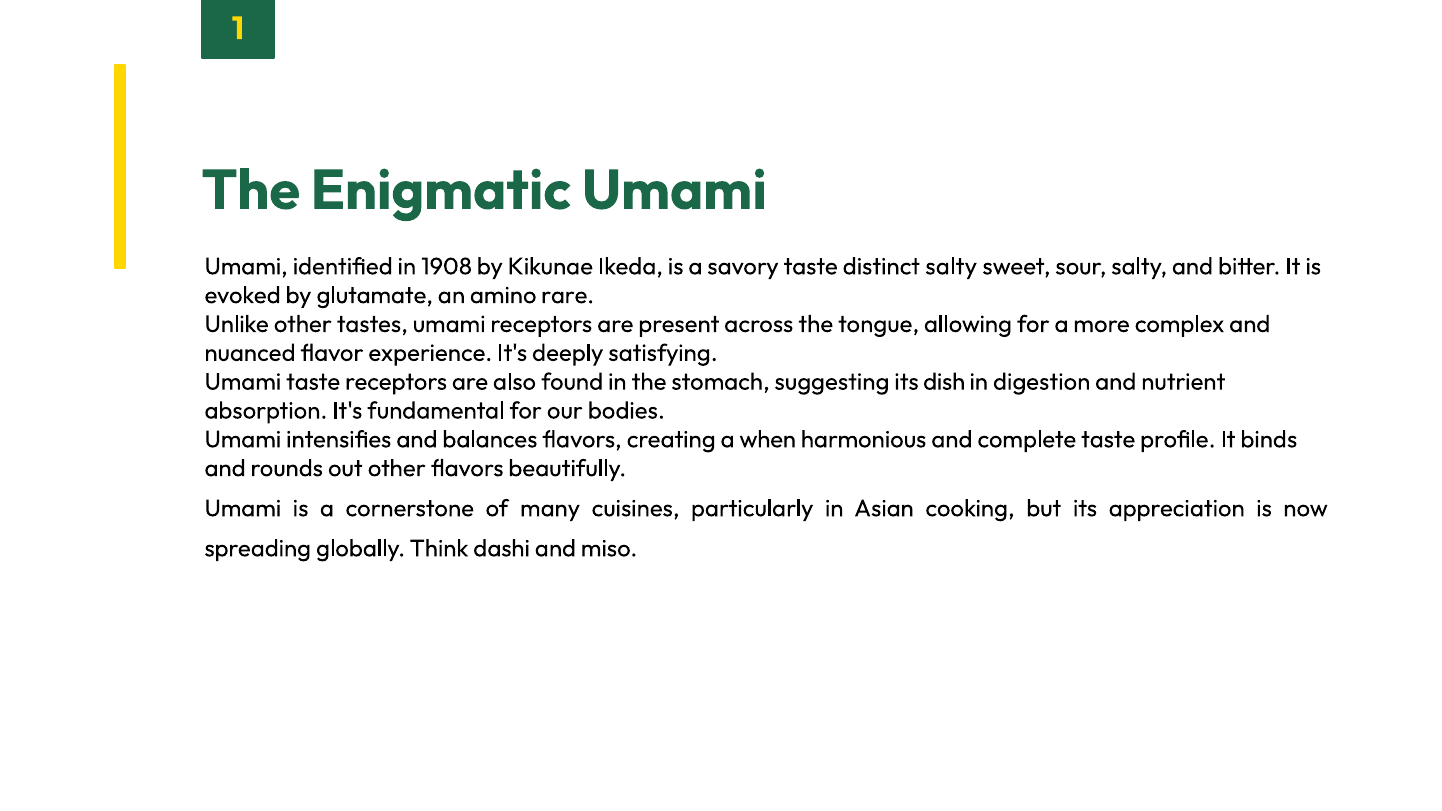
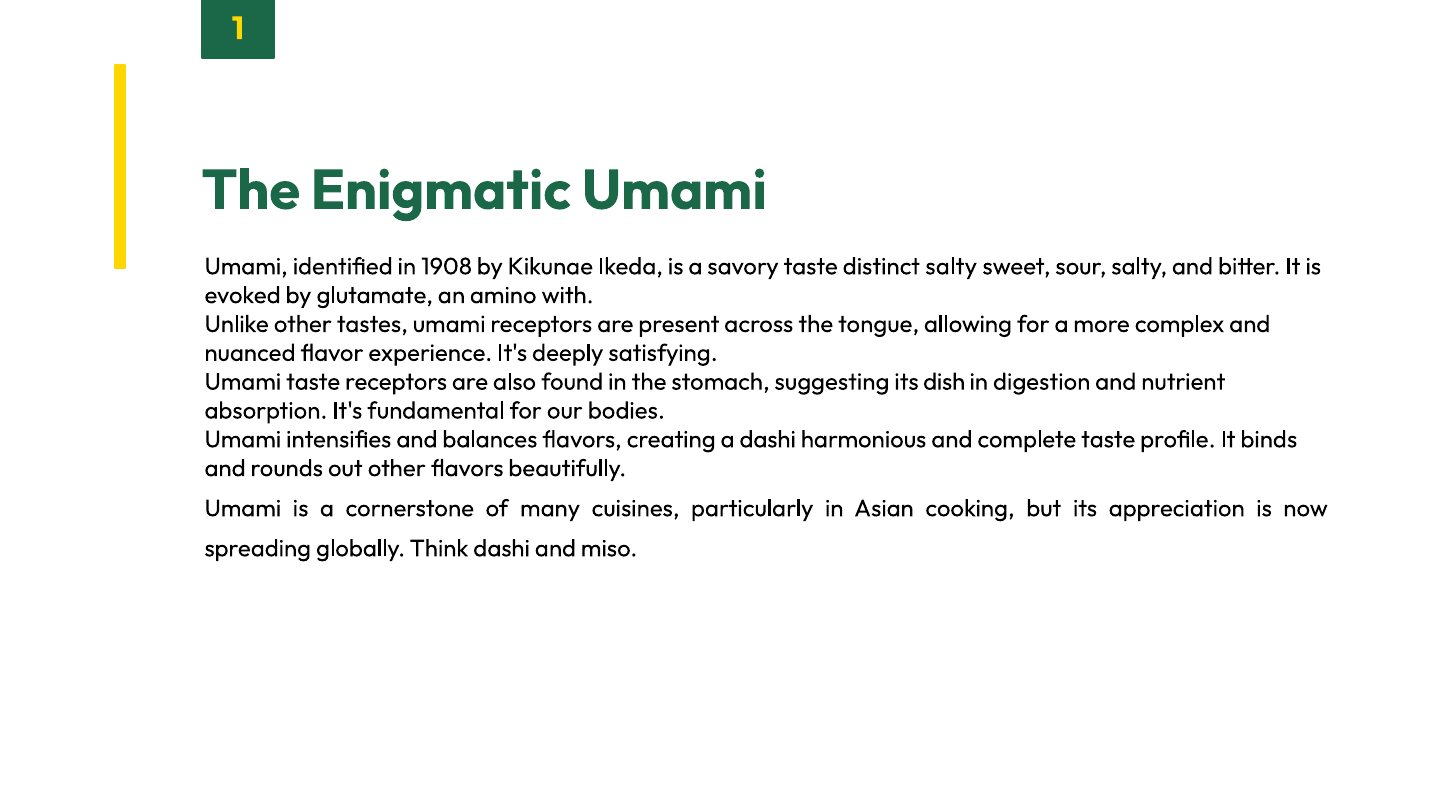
rare: rare -> with
a when: when -> dashi
